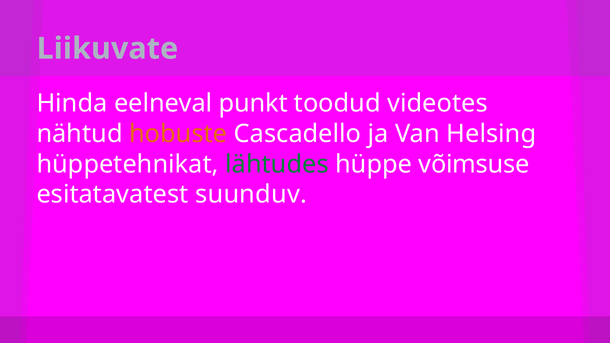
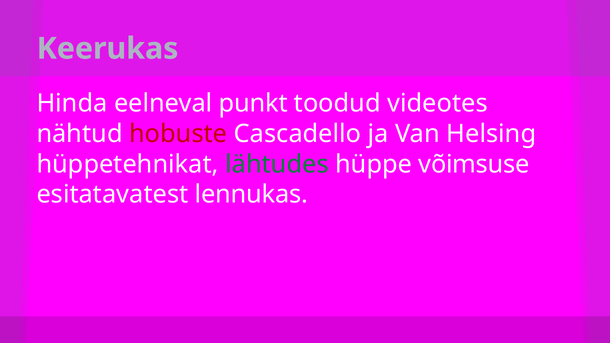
Liikuvate: Liikuvate -> Keerukas
hobuste colour: orange -> red
suunduv: suunduv -> lennukas
